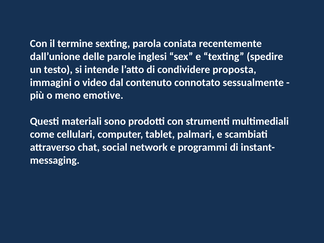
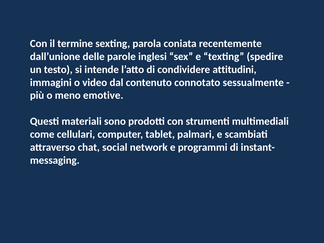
proposta: proposta -> attitudini
